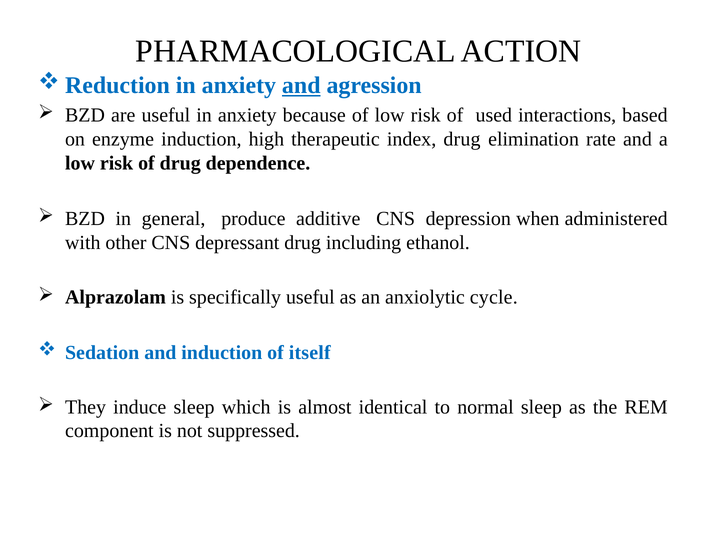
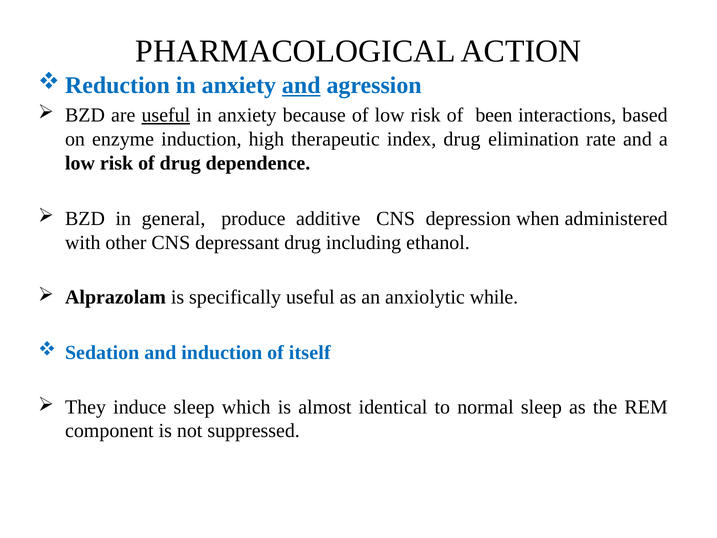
useful at (166, 115) underline: none -> present
used: used -> been
cycle: cycle -> while
